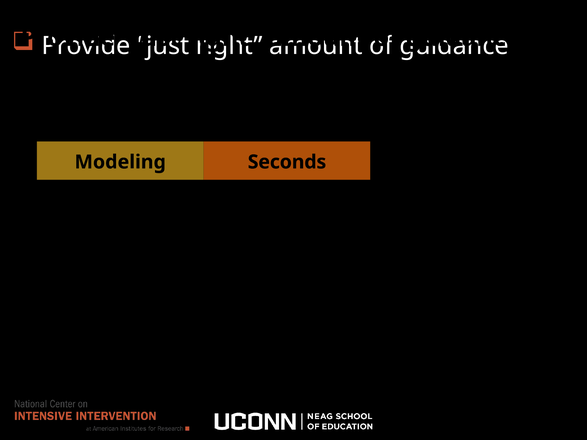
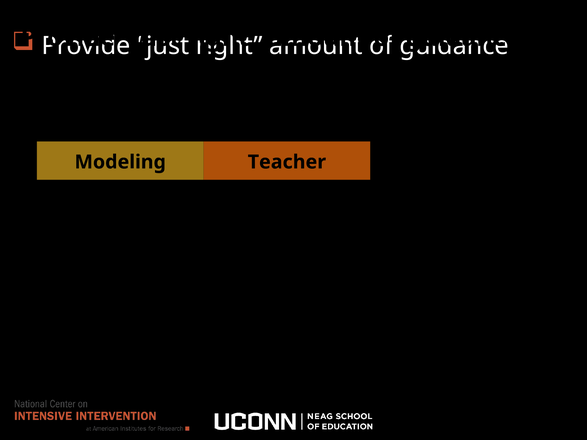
Seconds: Seconds -> Teacher
